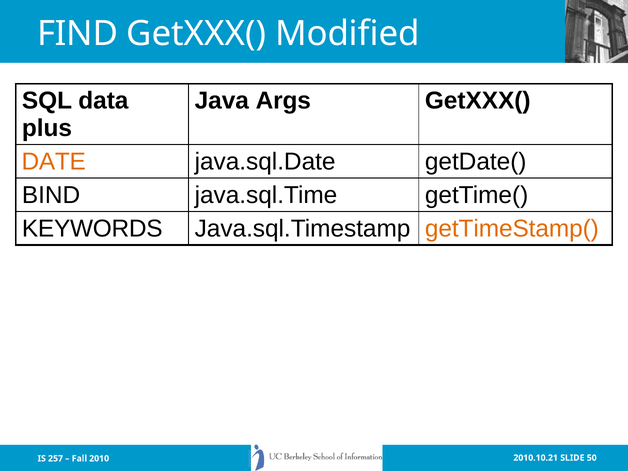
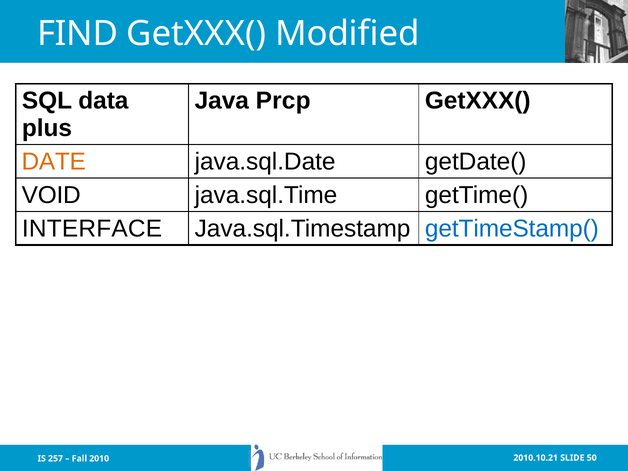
Args: Args -> Prcp
BIND: BIND -> VOID
KEYWORDS: KEYWORDS -> INTERFACE
getTimeStamp( colour: orange -> blue
